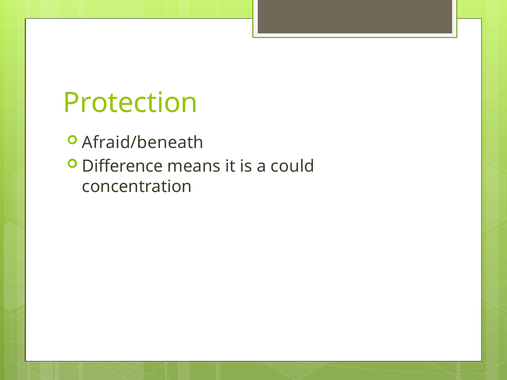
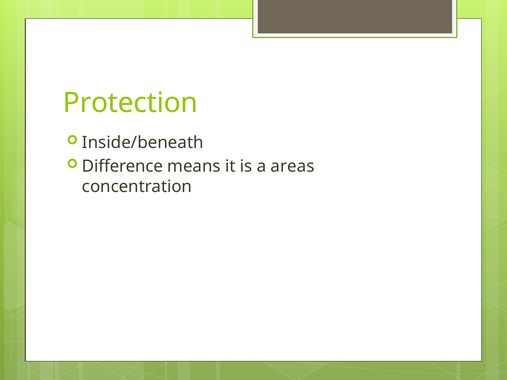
Afraid/beneath: Afraid/beneath -> Inside/beneath
could: could -> areas
